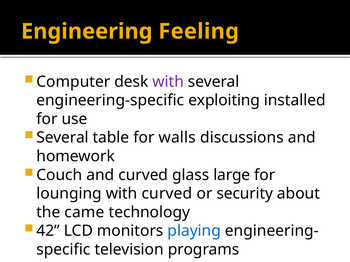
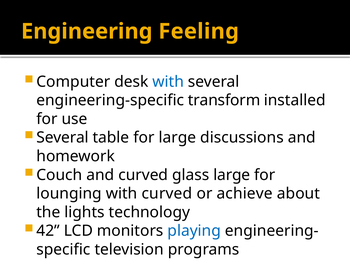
with at (168, 82) colour: purple -> blue
exploiting: exploiting -> transform
for walls: walls -> large
security: security -> achieve
came: came -> lights
